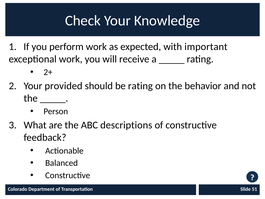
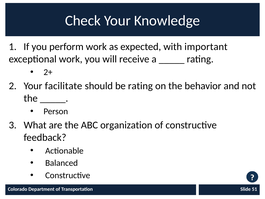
provided: provided -> facilitate
descriptions: descriptions -> organization
